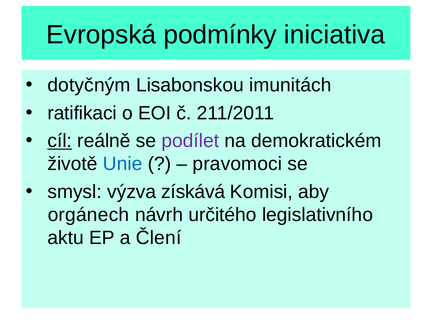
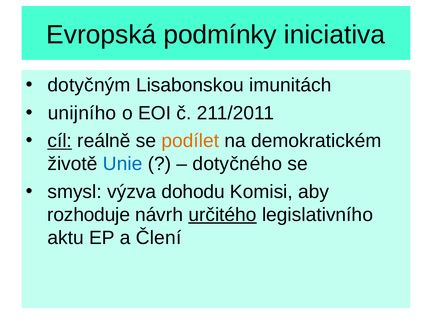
ratifikaci: ratifikaci -> unijního
podílet colour: purple -> orange
pravomoci: pravomoci -> dotyčného
získává: získává -> dohodu
orgánech: orgánech -> rozhoduje
určitého underline: none -> present
